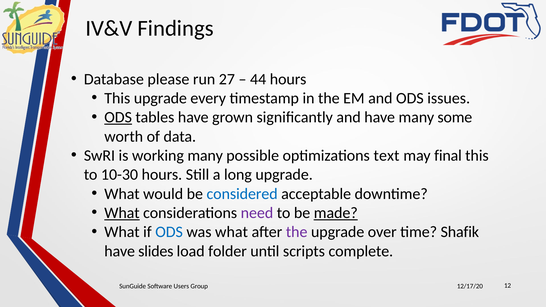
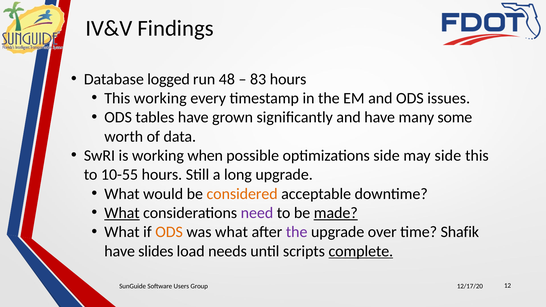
please: please -> logged
27: 27 -> 48
44: 44 -> 83
This upgrade: upgrade -> working
ODS at (118, 117) underline: present -> none
working many: many -> when
optimizations text: text -> side
may final: final -> side
10-30: 10-30 -> 10-55
considered colour: blue -> orange
ODS at (169, 232) colour: blue -> orange
folder: folder -> needs
complete underline: none -> present
